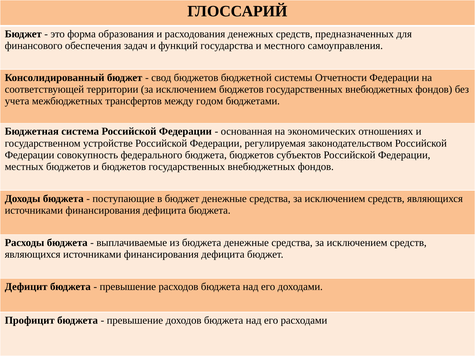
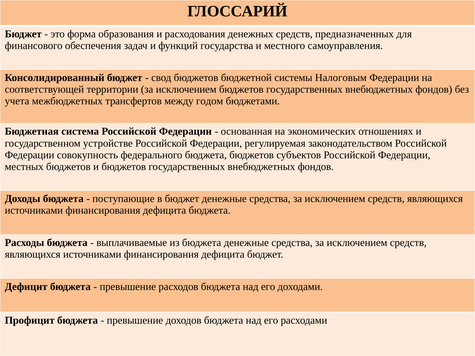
Отчетности: Отчетности -> Налоговым
